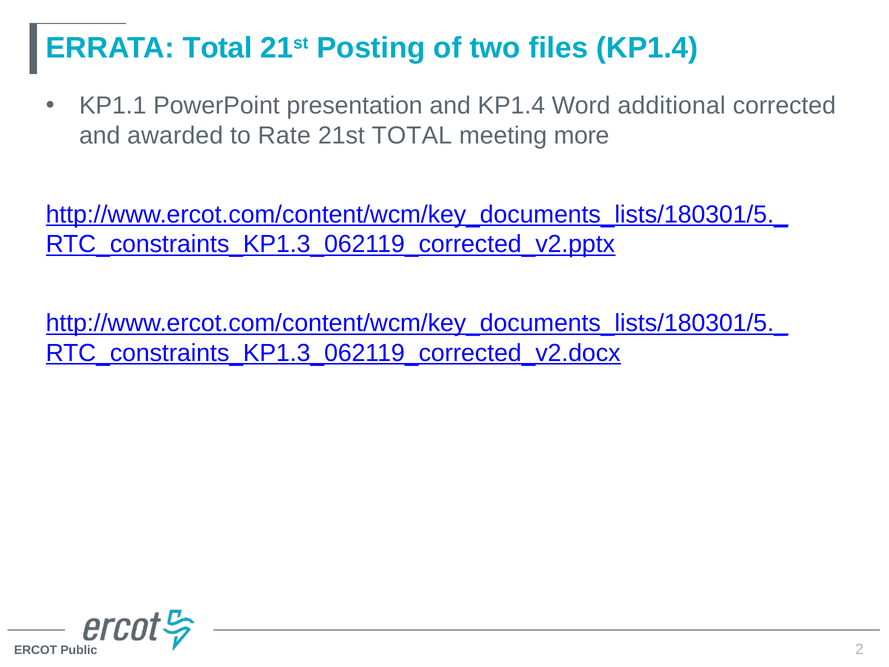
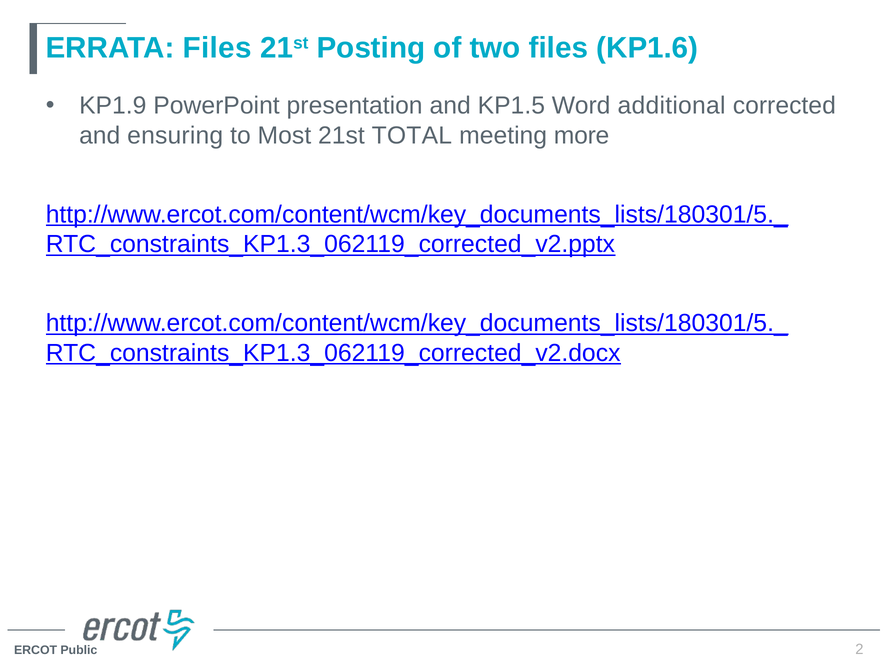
ERRATA Total: Total -> Files
files KP1.4: KP1.4 -> KP1.6
KP1.1: KP1.1 -> KP1.9
and KP1.4: KP1.4 -> KP1.5
awarded: awarded -> ensuring
Rate: Rate -> Most
